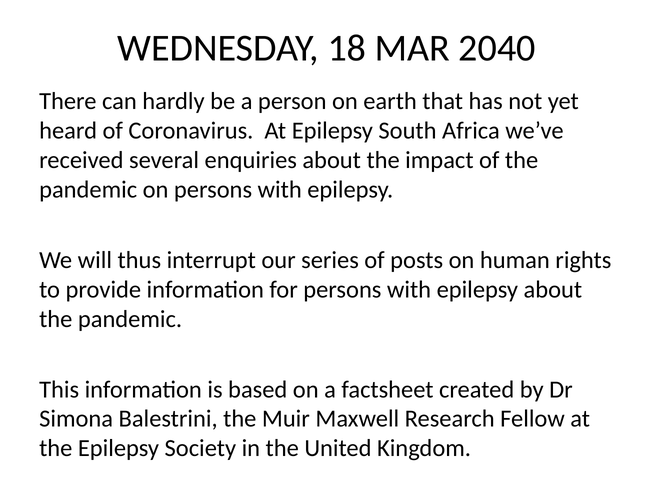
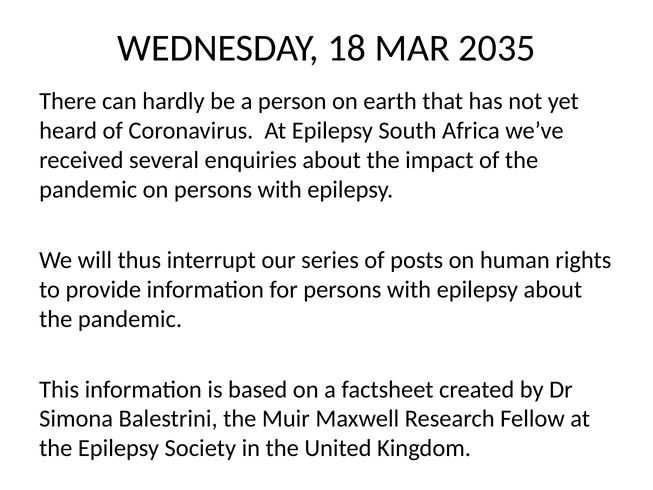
2040: 2040 -> 2035
